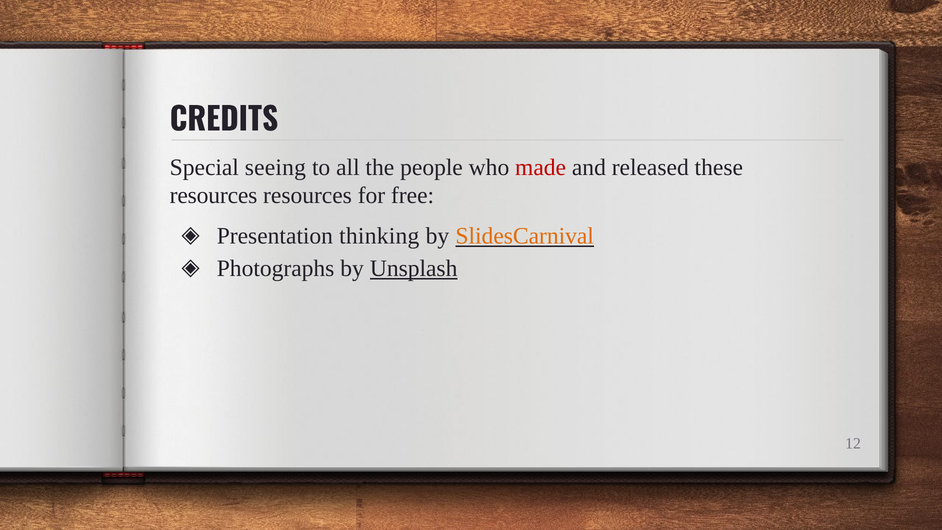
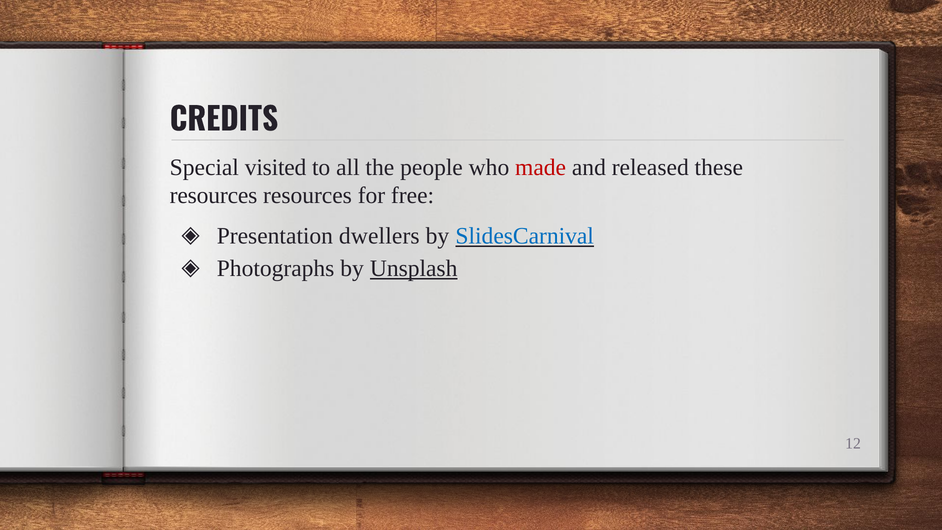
seeing: seeing -> visited
thinking: thinking -> dwellers
SlidesCarnival colour: orange -> blue
